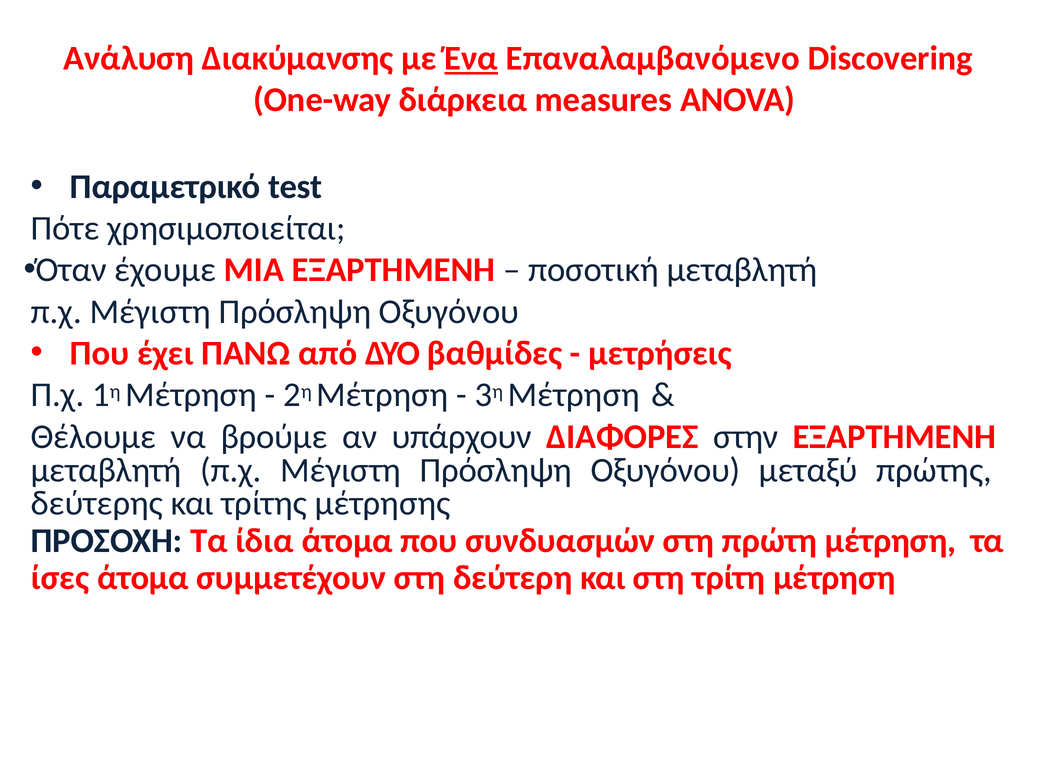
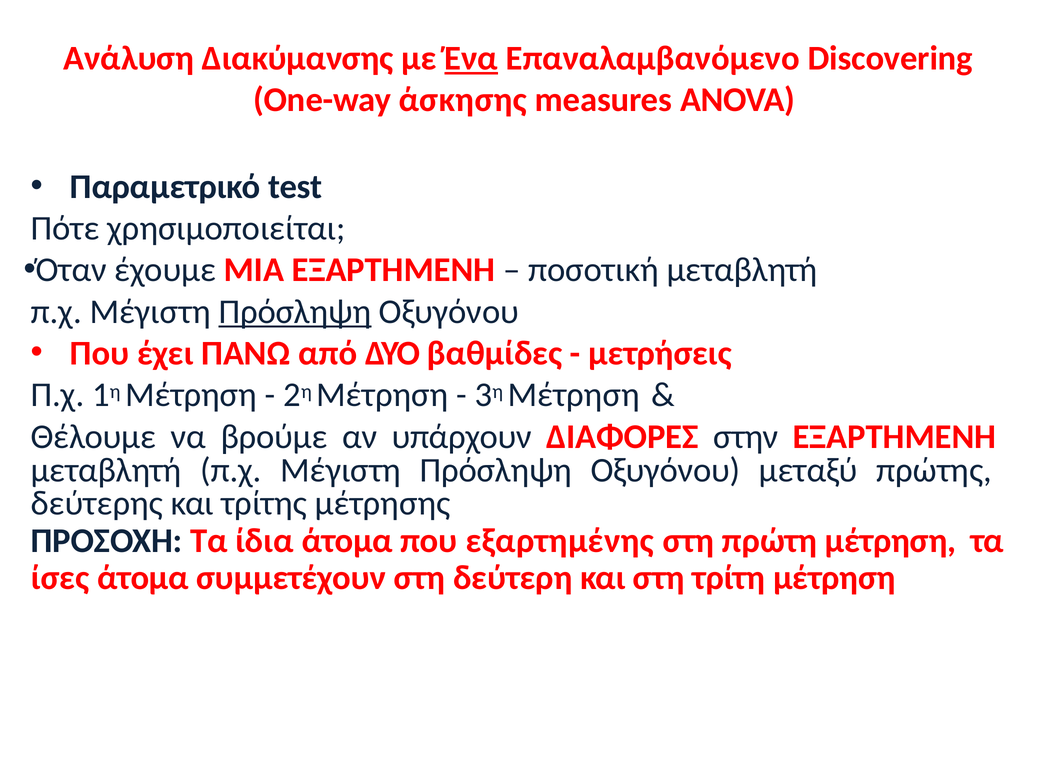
διάρκεια: διάρκεια -> άσκησης
Πρόσληψη at (295, 312) underline: none -> present
συνδυασμών: συνδυασμών -> εξαρτημένης
